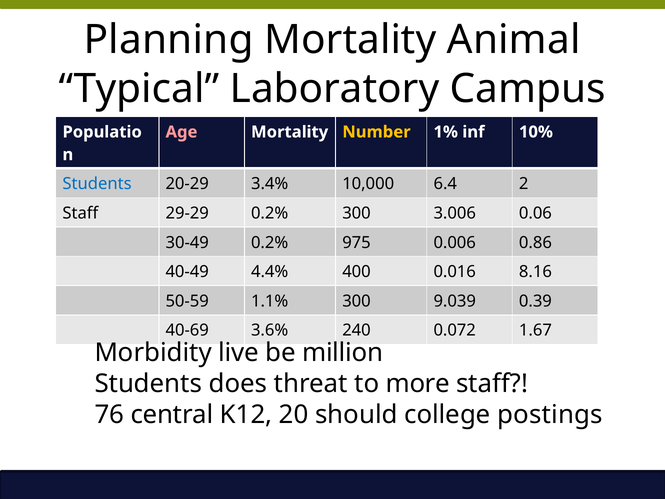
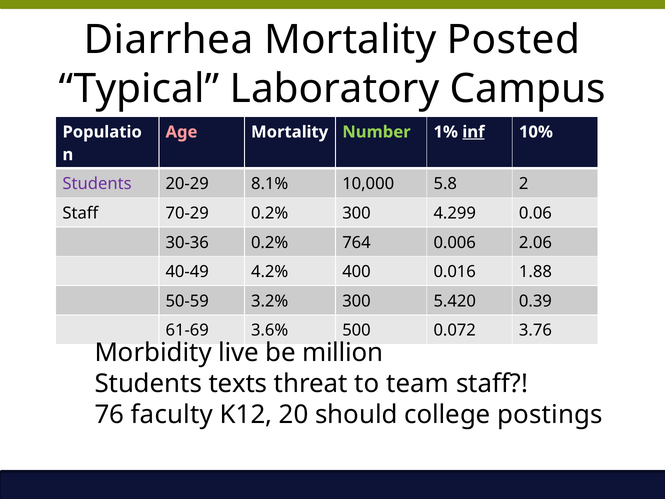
Planning: Planning -> Diarrhea
Animal: Animal -> Posted
Number colour: yellow -> light green
inf underline: none -> present
Students at (97, 184) colour: blue -> purple
3.4%: 3.4% -> 8.1%
6.4: 6.4 -> 5.8
29-29: 29-29 -> 70-29
3.006: 3.006 -> 4.299
30-49: 30-49 -> 30-36
975: 975 -> 764
0.86: 0.86 -> 2.06
4.4%: 4.4% -> 4.2%
8.16: 8.16 -> 1.88
1.1%: 1.1% -> 3.2%
9.039: 9.039 -> 5.420
40-69: 40-69 -> 61-69
240: 240 -> 500
1.67: 1.67 -> 3.76
does: does -> texts
more: more -> team
central: central -> faculty
